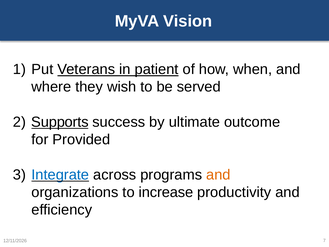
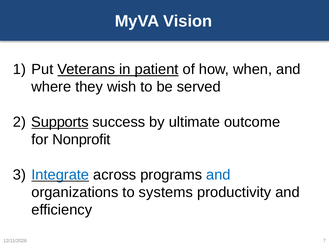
Provided: Provided -> Nonprofit
and at (218, 175) colour: orange -> blue
increase: increase -> systems
